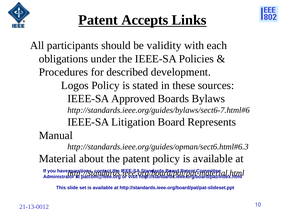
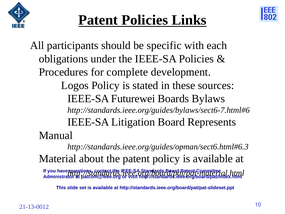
Patent Accepts: Accepts -> Policies
validity: validity -> specific
described: described -> complete
Approved: Approved -> Futurewei
